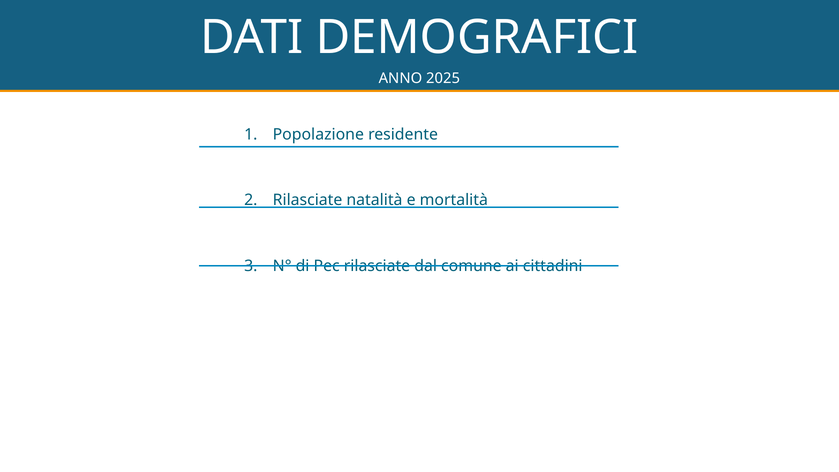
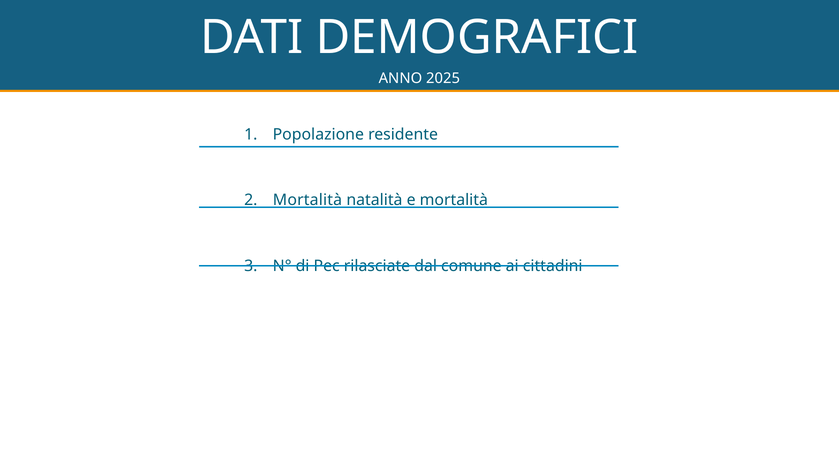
Rilasciate at (308, 200): Rilasciate -> Mortalità
